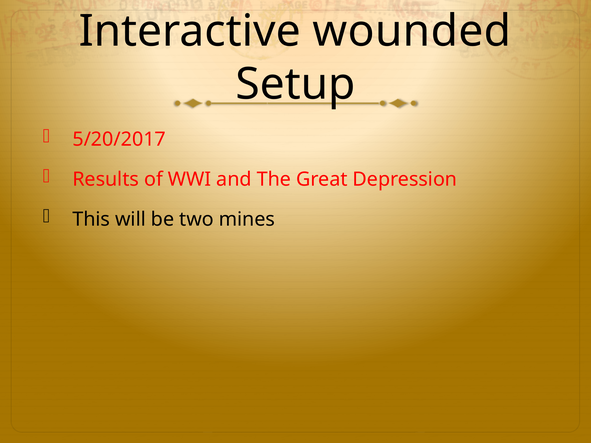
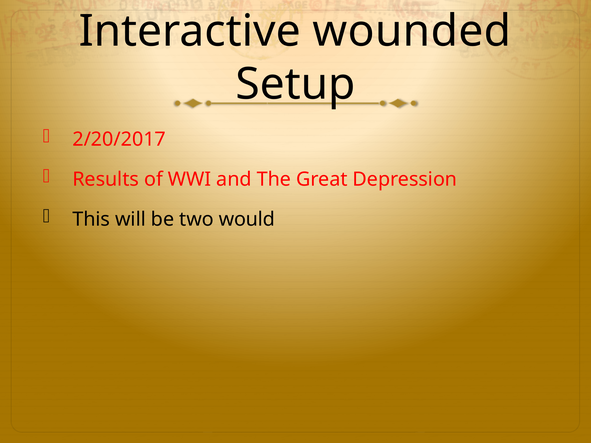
5/20/2017: 5/20/2017 -> 2/20/2017
mines: mines -> would
